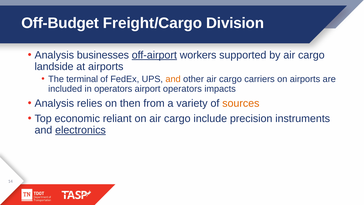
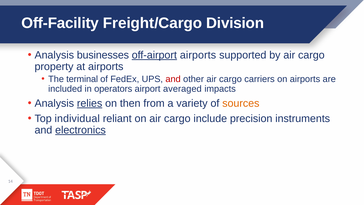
Off-Budget: Off-Budget -> Off-Facility
off-airport workers: workers -> airports
landside: landside -> property
and at (173, 79) colour: orange -> red
airport operators: operators -> averaged
relies underline: none -> present
economic: economic -> individual
